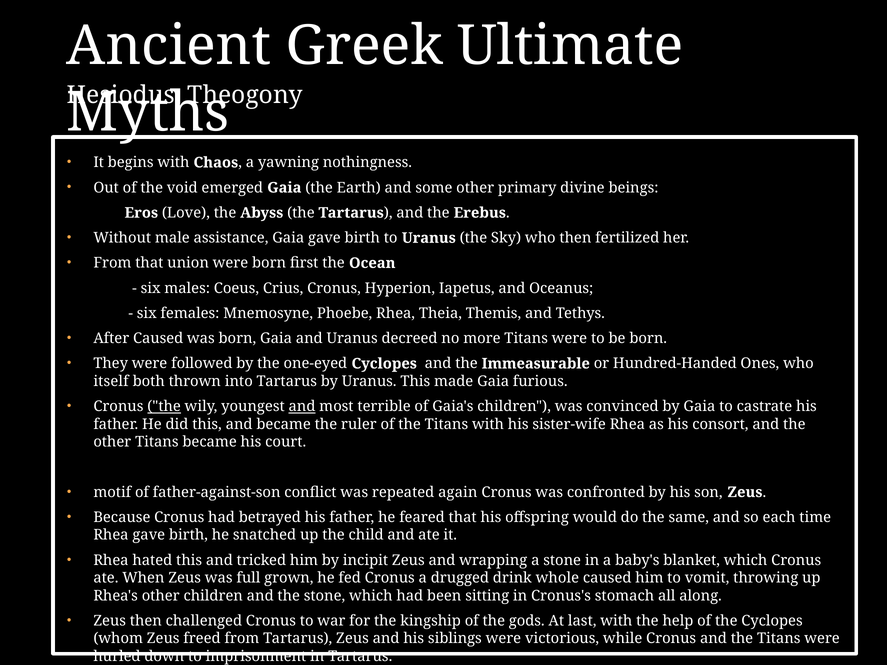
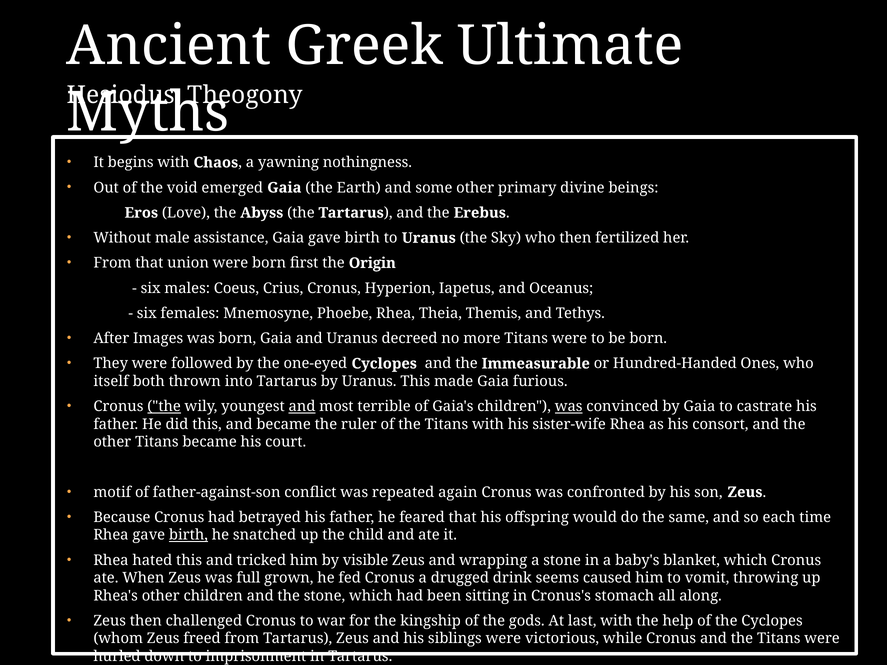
Ocean: Ocean -> Origin
After Caused: Caused -> Images
was at (569, 407) underline: none -> present
birth at (188, 535) underline: none -> present
incipit: incipit -> visible
whole: whole -> seems
